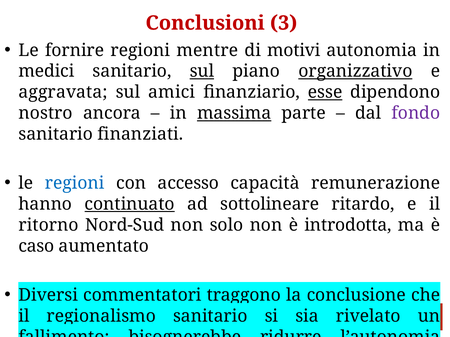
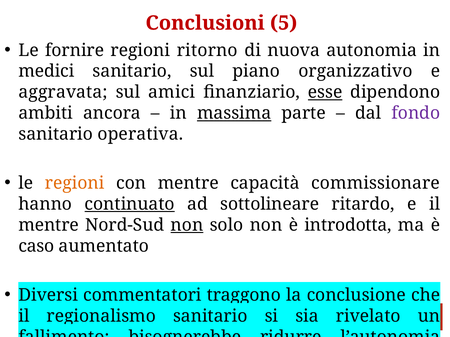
3: 3 -> 5
mentre: mentre -> ritorno
motivi: motivi -> nuova
sul at (202, 71) underline: present -> none
organizzativo underline: present -> none
nostro: nostro -> ambiti
finanziati: finanziati -> operativa
regioni at (75, 183) colour: blue -> orange
con accesso: accesso -> mentre
remunerazione: remunerazione -> commissionare
ritorno at (49, 225): ritorno -> mentre
non at (187, 225) underline: none -> present
